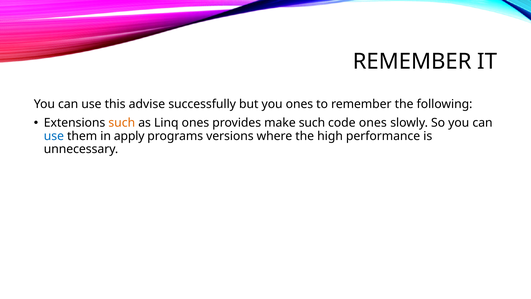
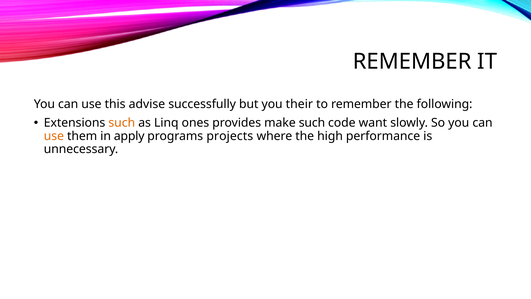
you ones: ones -> their
code ones: ones -> want
use at (54, 136) colour: blue -> orange
versions: versions -> projects
